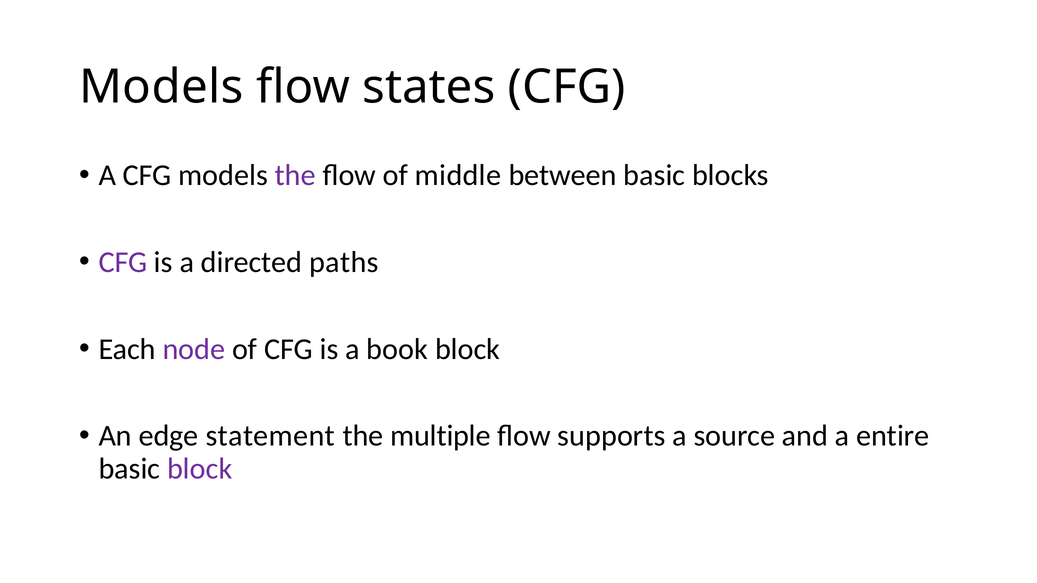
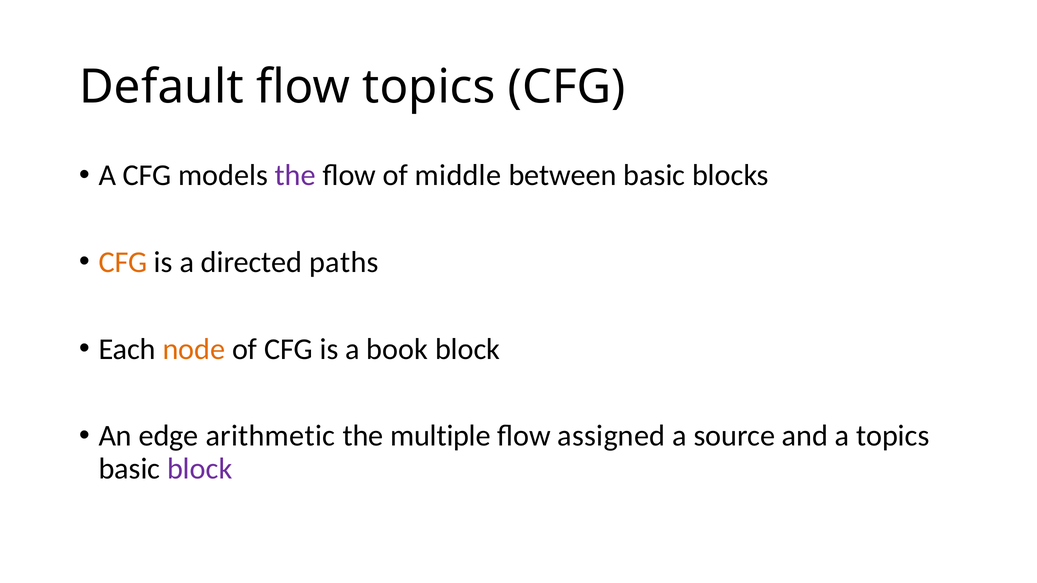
Models at (161, 87): Models -> Default
flow states: states -> topics
CFG at (123, 262) colour: purple -> orange
node colour: purple -> orange
statement: statement -> arithmetic
supports: supports -> assigned
a entire: entire -> topics
